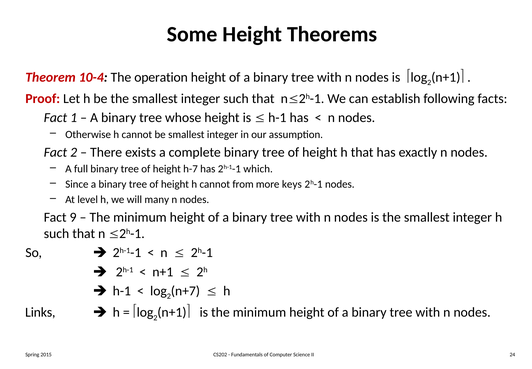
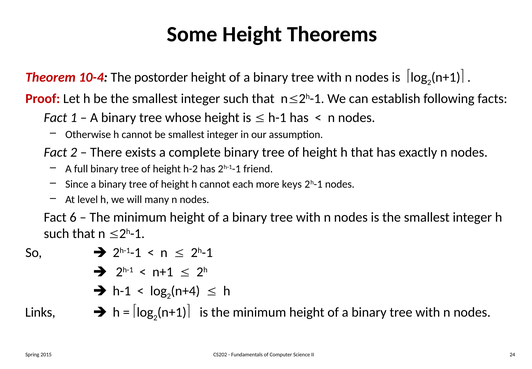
operation: operation -> postorder
h-7: h-7 -> h-2
which: which -> friend
from: from -> each
9: 9 -> 6
n+7: n+7 -> n+4
